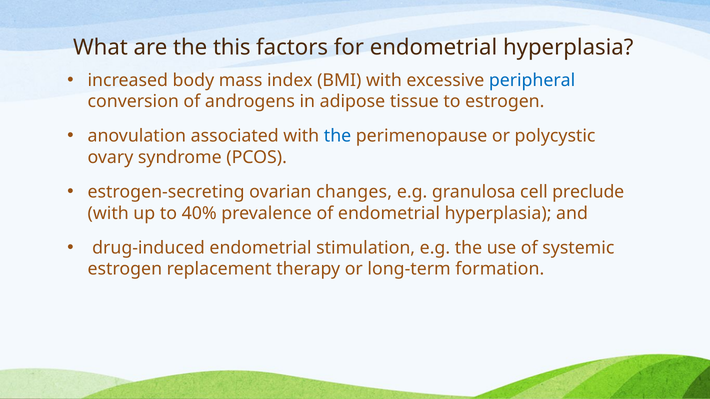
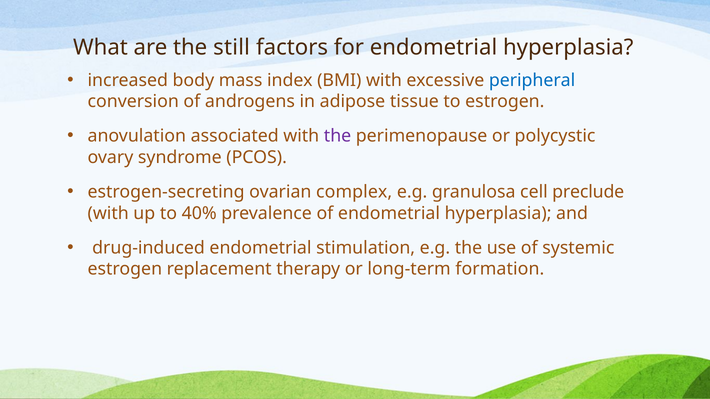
this: this -> still
the at (338, 136) colour: blue -> purple
changes: changes -> complex
